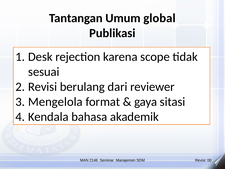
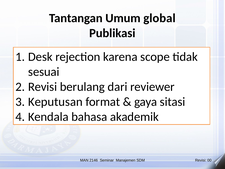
Mengelola: Mengelola -> Keputusan
